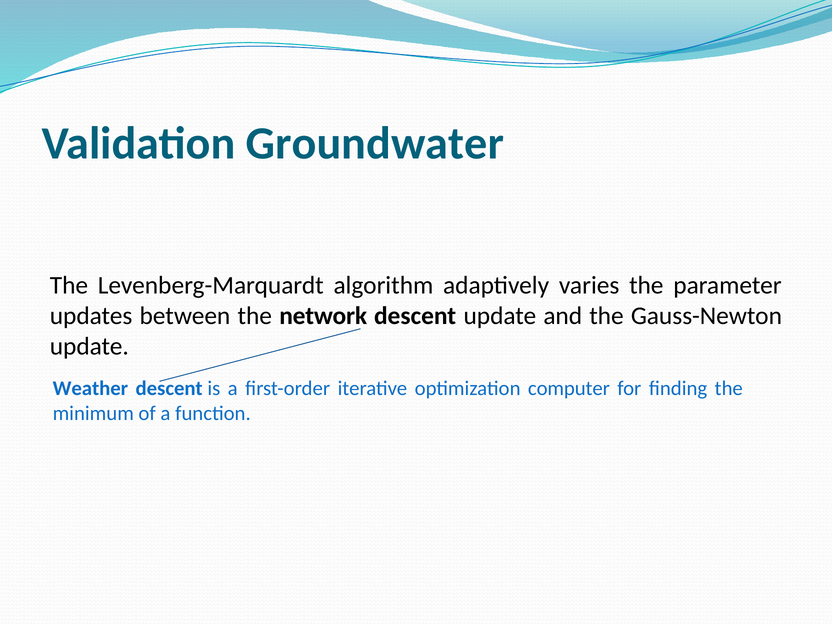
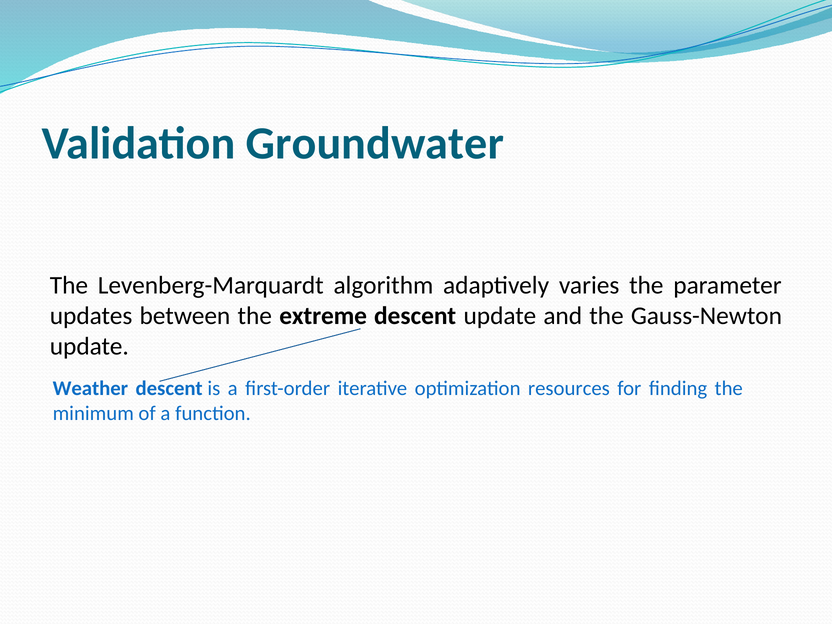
network: network -> extreme
computer: computer -> resources
